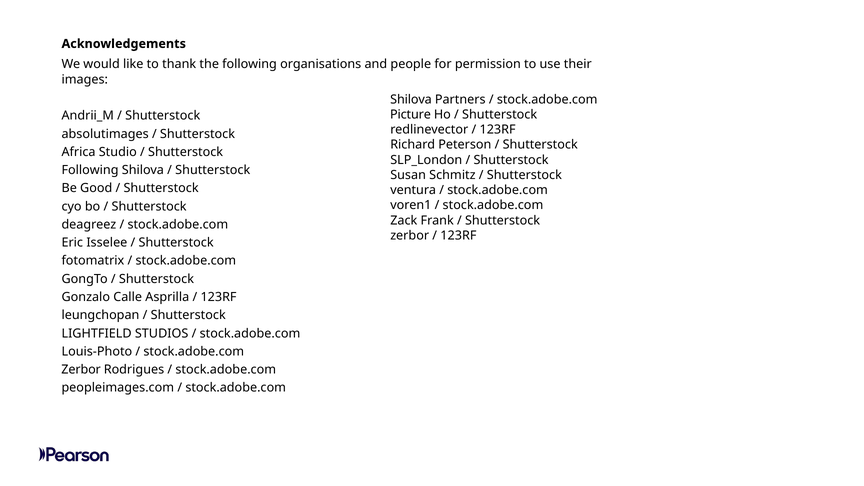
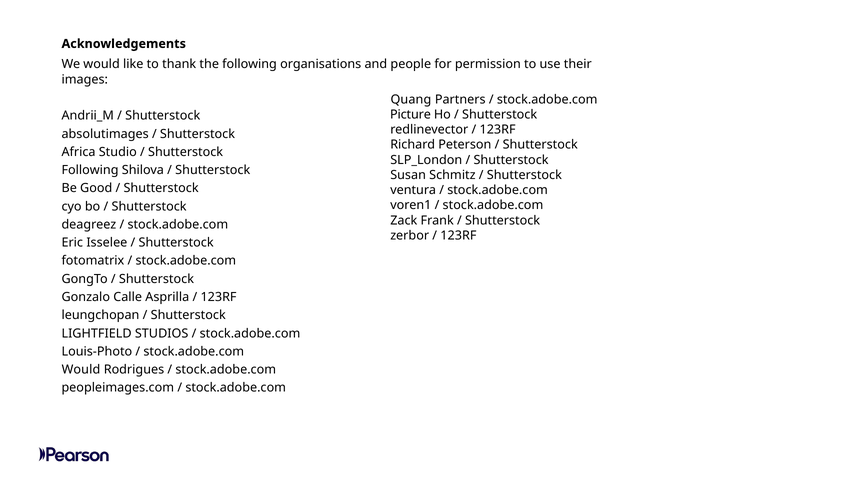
Shilova at (411, 99): Shilova -> Quang
Zerbor at (81, 370): Zerbor -> Would
